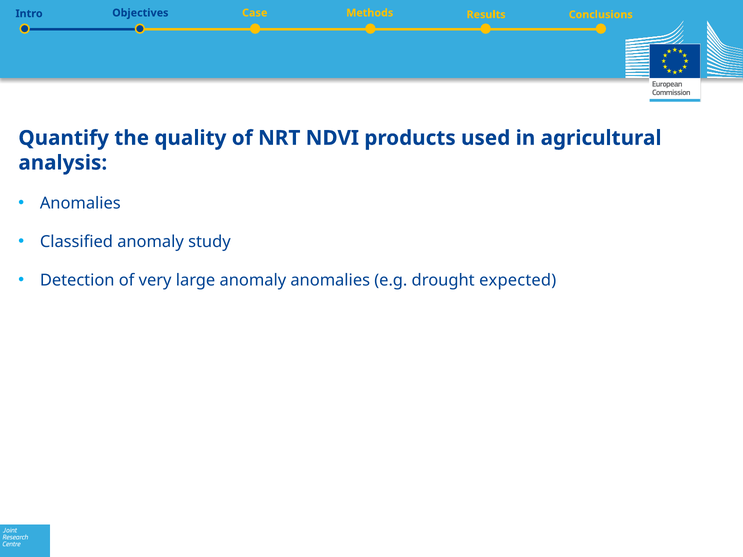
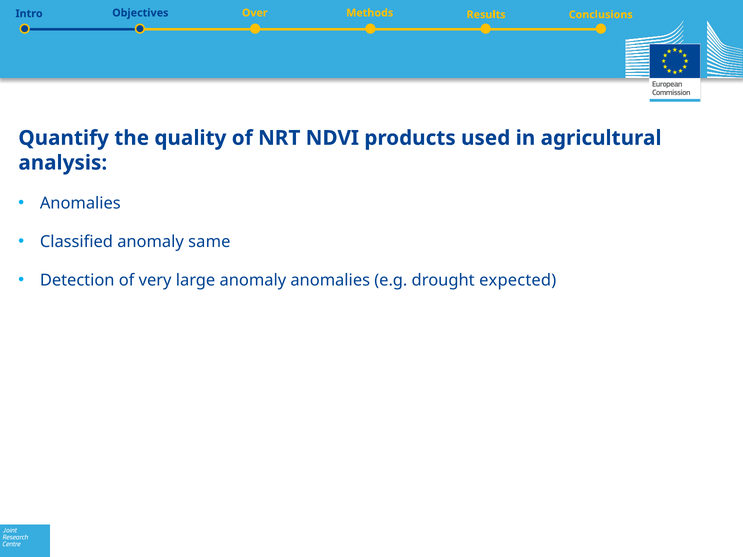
Case: Case -> Over
study: study -> same
